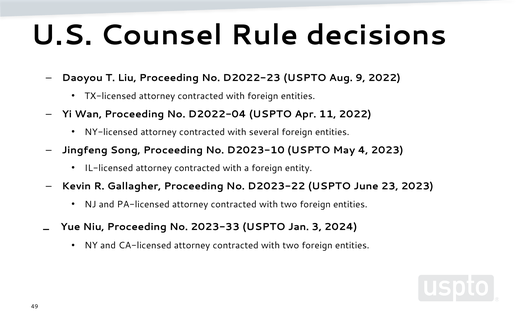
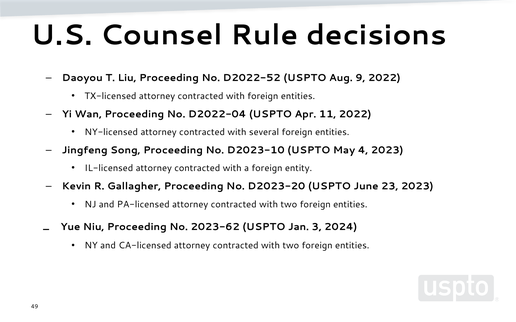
D2022-23: D2022-23 -> D2022-52
D2023-22: D2023-22 -> D2023-20
2023-33: 2023-33 -> 2023-62
